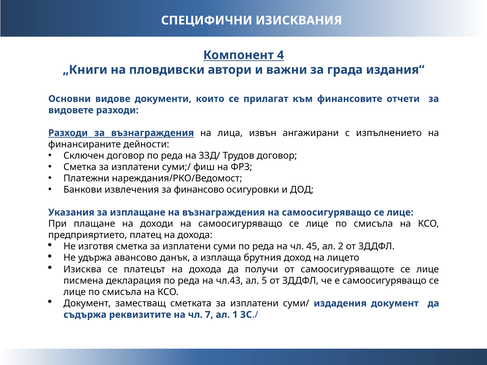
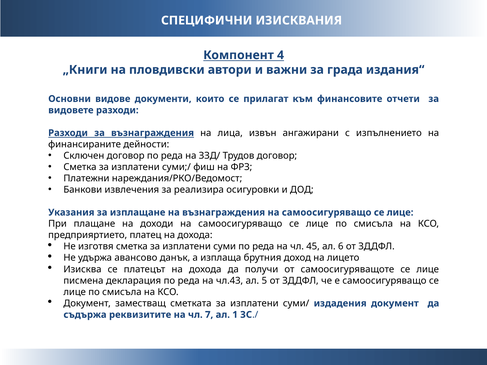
финансово: финансово -> реализира
2: 2 -> 6
